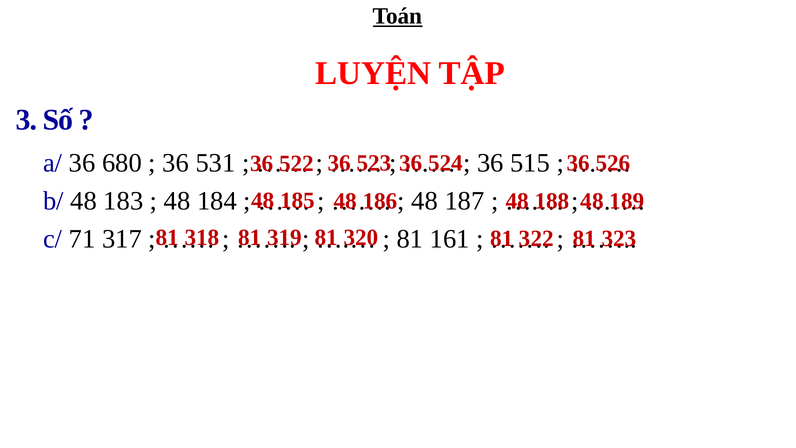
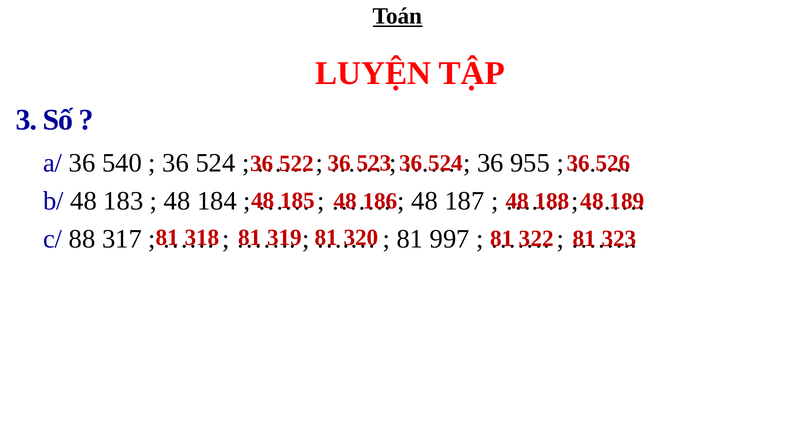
680: 680 -> 540
531 at (215, 163): 531 -> 524
515: 515 -> 955
71: 71 -> 88
161: 161 -> 997
